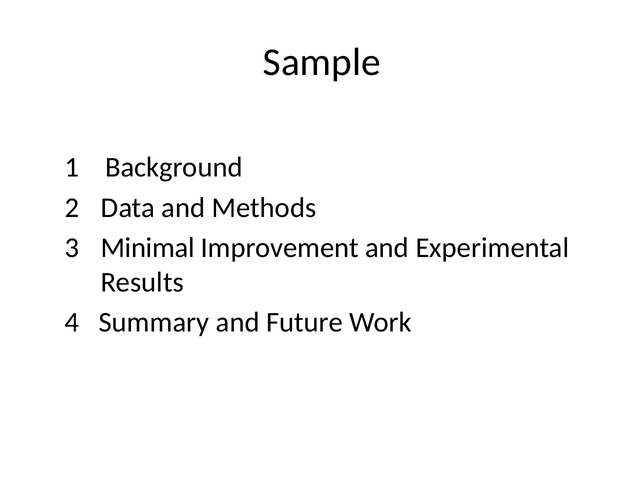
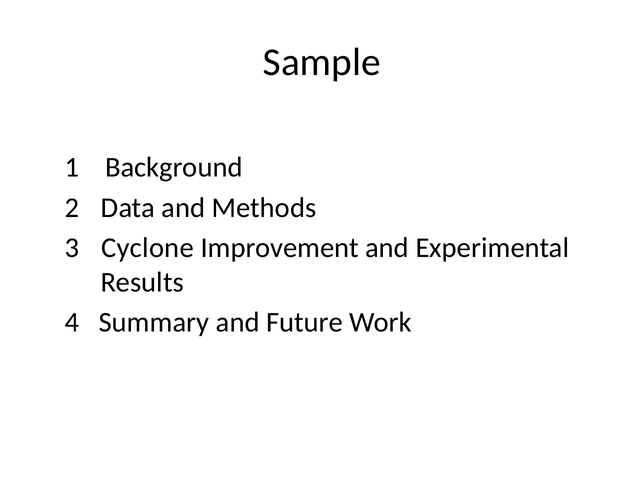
Minimal: Minimal -> Cyclone
